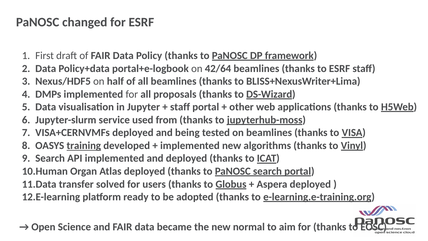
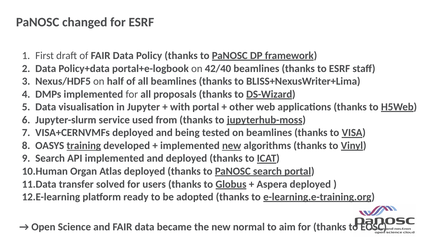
42/64: 42/64 -> 42/40
staff at (180, 107): staff -> with
new at (232, 145) underline: none -> present
